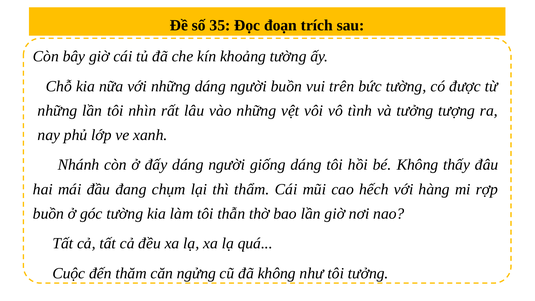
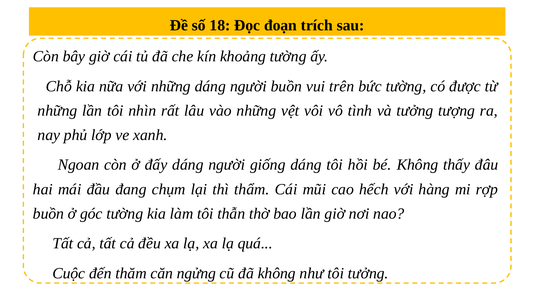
35: 35 -> 18
Nhánh: Nhánh -> Ngoan
